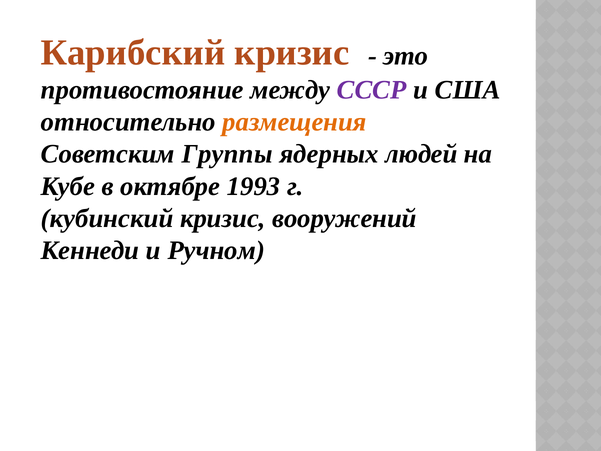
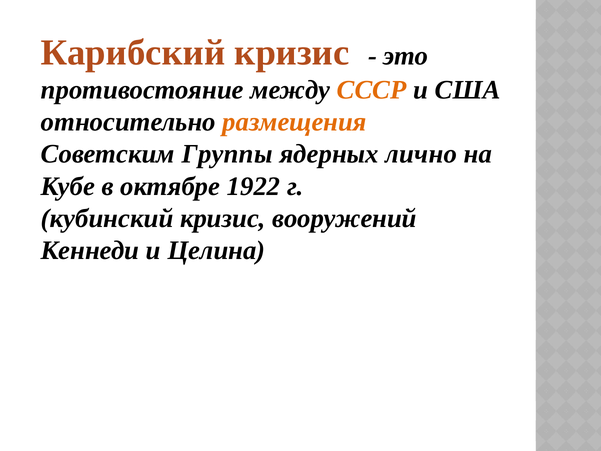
СССР colour: purple -> orange
людей: людей -> лично
1993: 1993 -> 1922
Ручном: Ручном -> Целина
